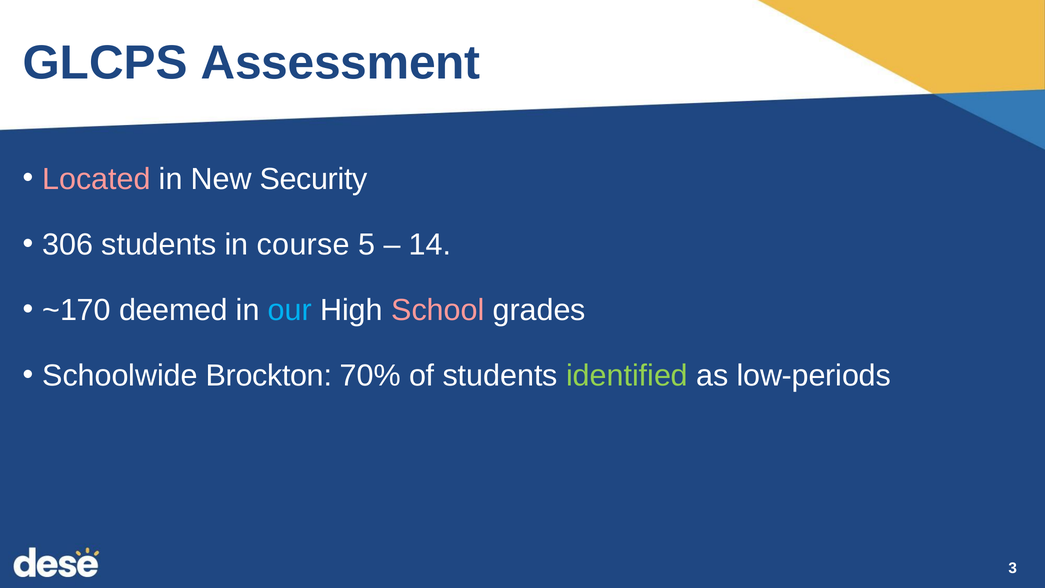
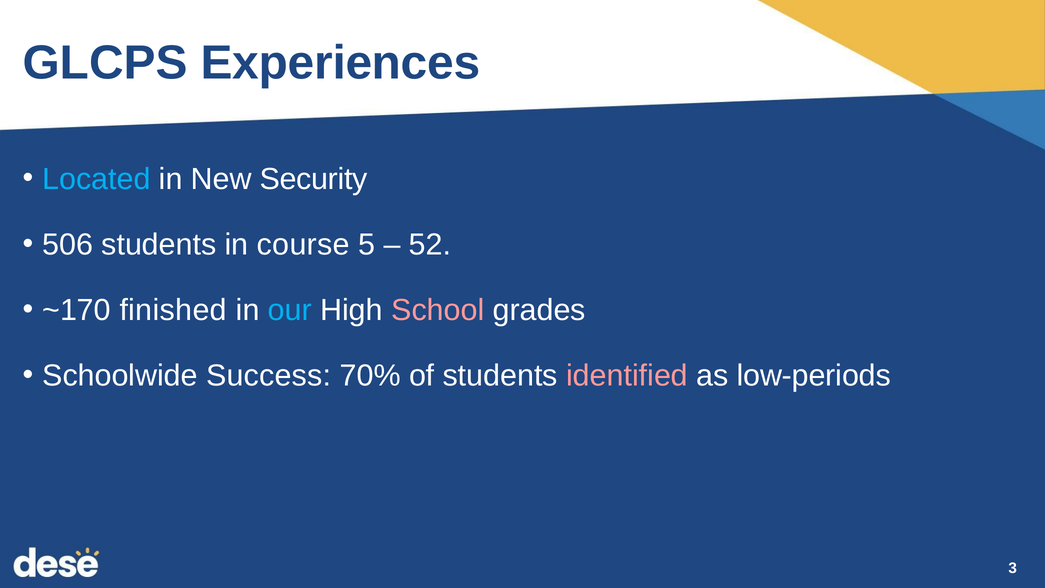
Assessment: Assessment -> Experiences
Located colour: pink -> light blue
306: 306 -> 506
14: 14 -> 52
deemed: deemed -> finished
Brockton: Brockton -> Success
identified colour: light green -> pink
